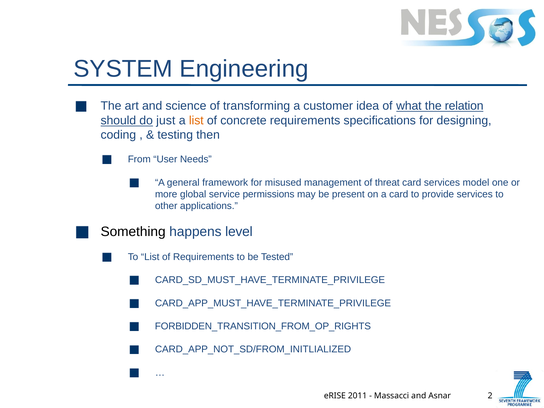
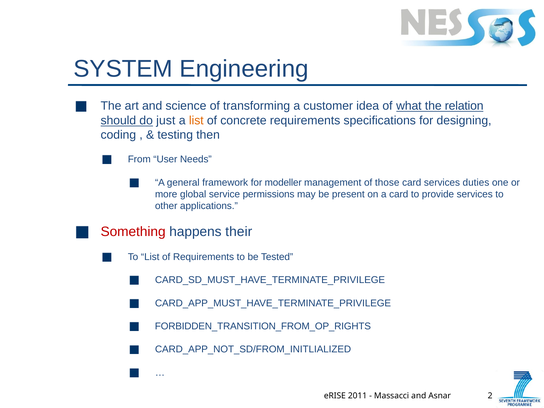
misused: misused -> modeller
threat: threat -> those
model: model -> duties
Something colour: black -> red
level: level -> their
